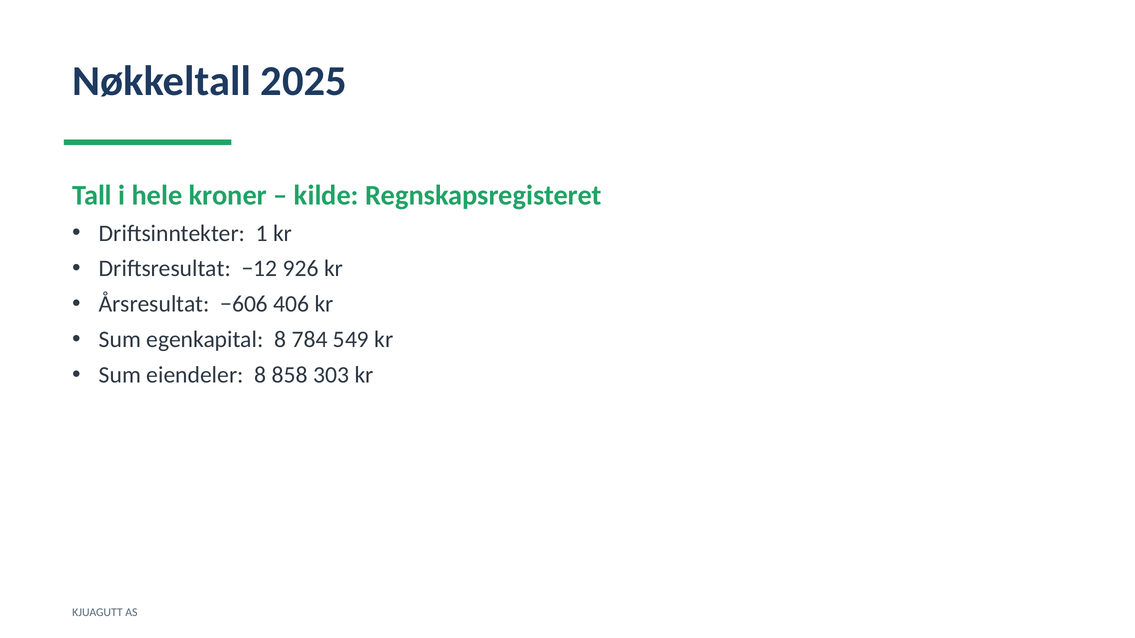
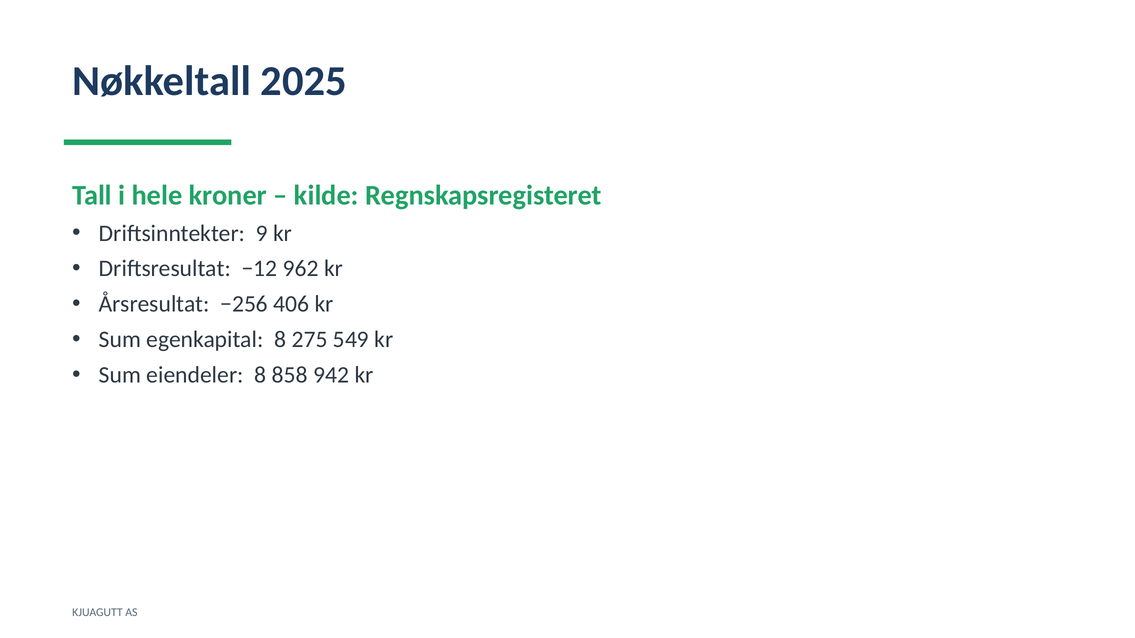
1: 1 -> 9
926: 926 -> 962
−606: −606 -> −256
784: 784 -> 275
303: 303 -> 942
